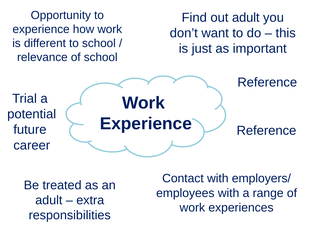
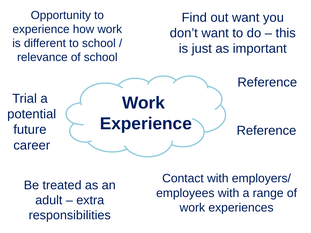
out adult: adult -> want
